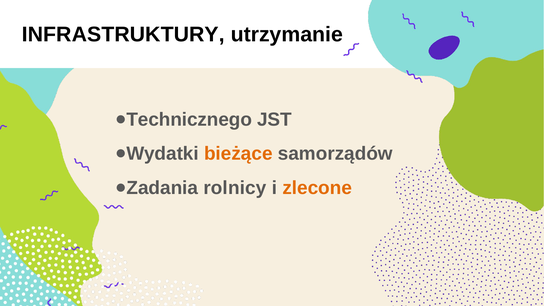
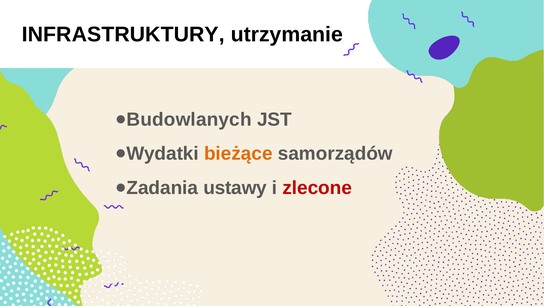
Technicznego: Technicznego -> Budowlanych
rolnicy: rolnicy -> ustawy
zlecone colour: orange -> red
